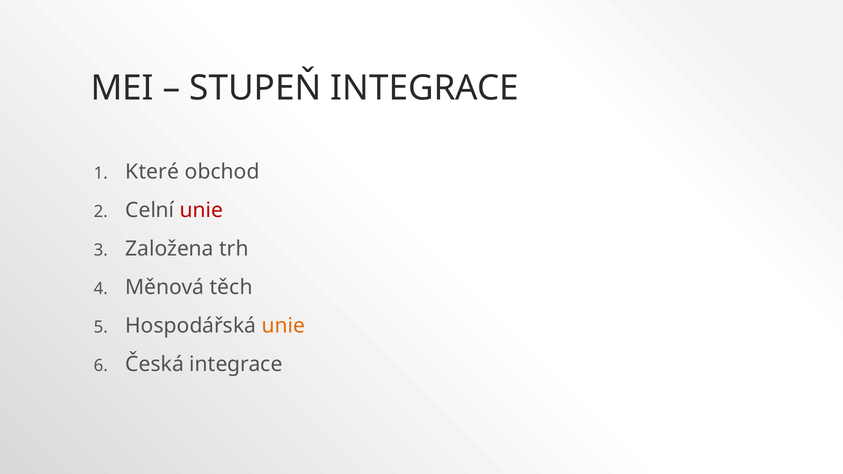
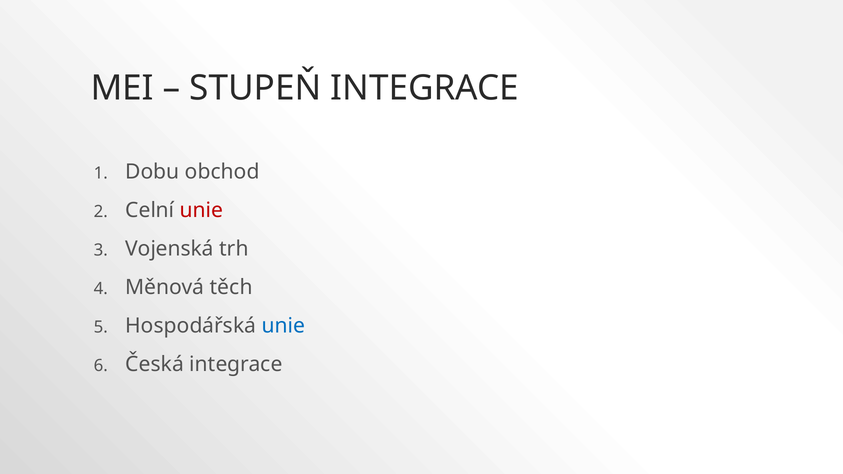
Které: Které -> Dobu
Založena: Založena -> Vojenská
unie at (283, 326) colour: orange -> blue
